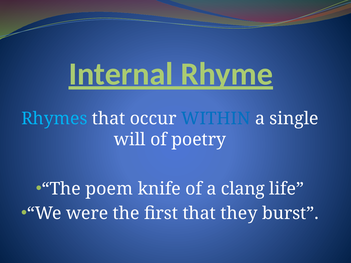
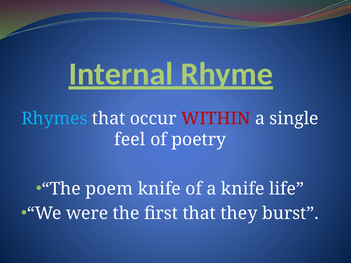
WITHIN colour: blue -> red
will: will -> feel
a clang: clang -> knife
